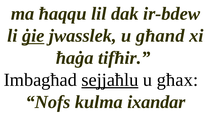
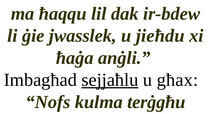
ġie underline: present -> none
għand: għand -> jieħdu
tifħir: tifħir -> anġli
ixandar: ixandar -> terġgħu
